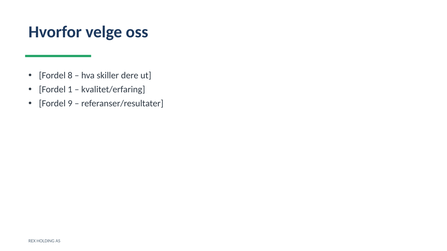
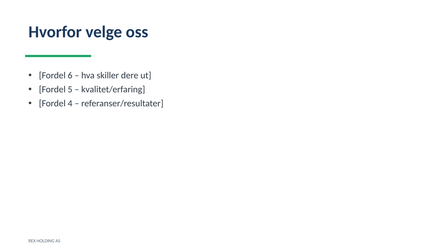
8: 8 -> 6
1: 1 -> 5
9: 9 -> 4
